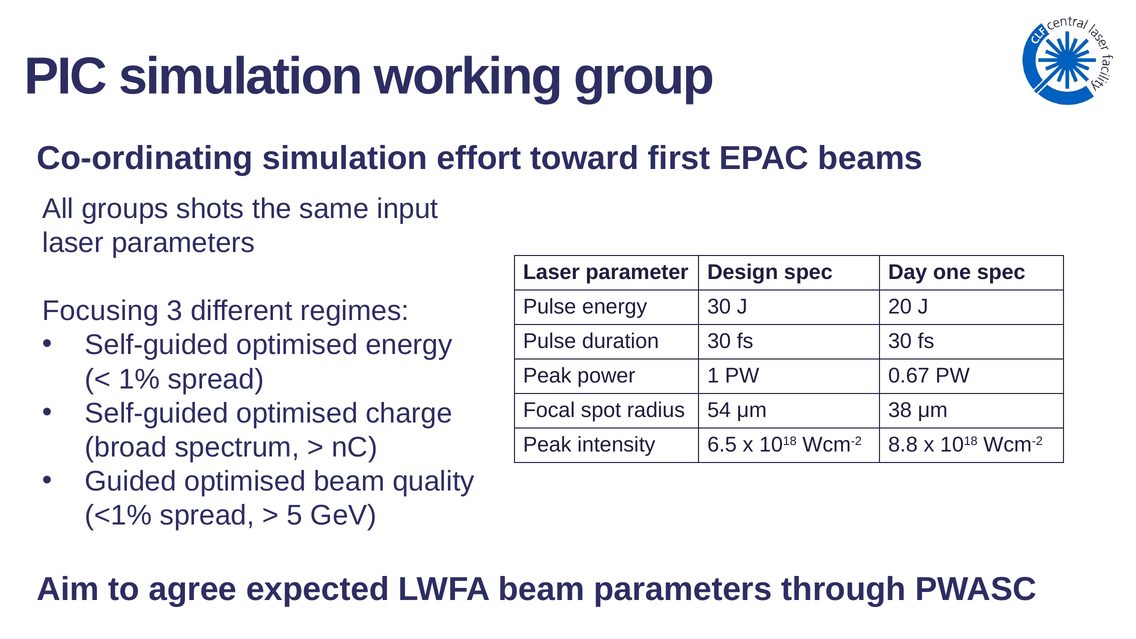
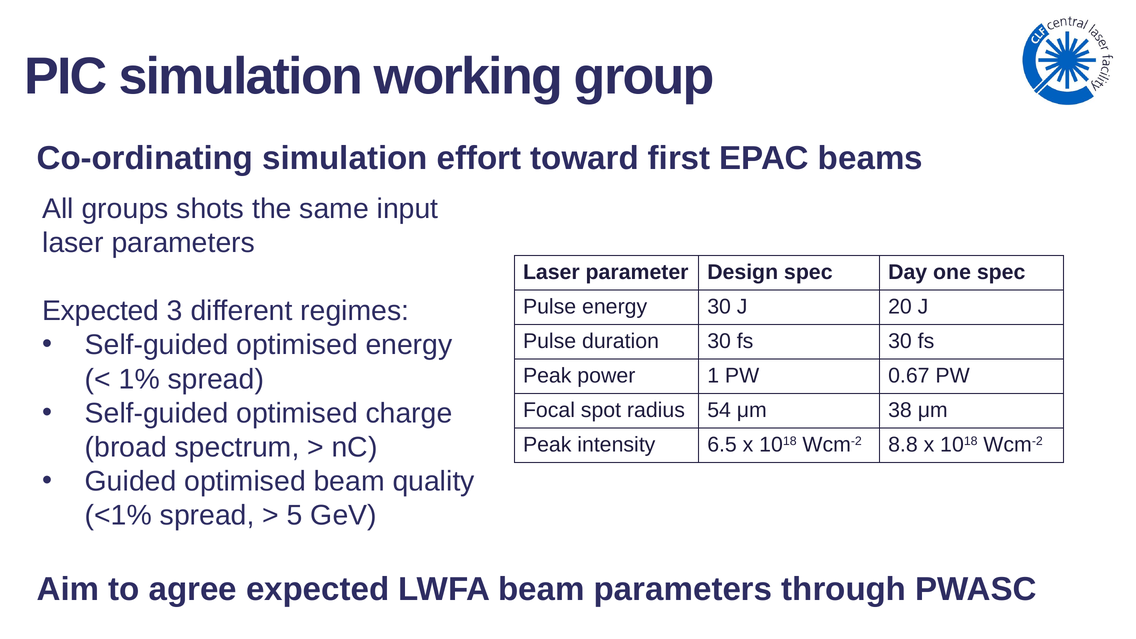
Focusing at (101, 311): Focusing -> Expected
